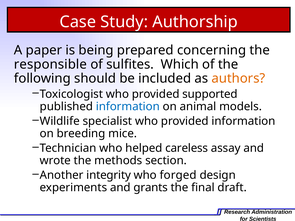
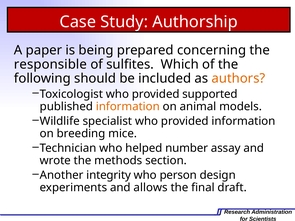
information at (128, 107) colour: blue -> orange
careless: careless -> number
forged: forged -> person
grants: grants -> allows
